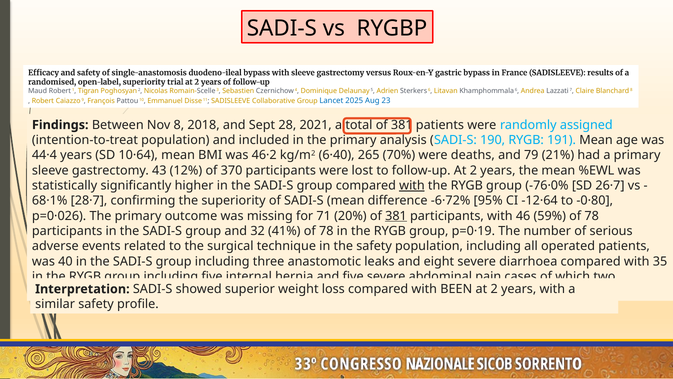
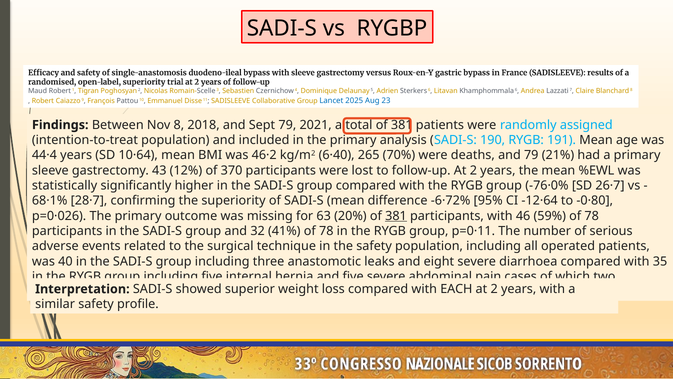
Sept 28: 28 -> 79
with at (412, 185) underline: present -> none
71: 71 -> 63
p=0·19: p=0·19 -> p=0·11
BEEN: BEEN -> EACH
